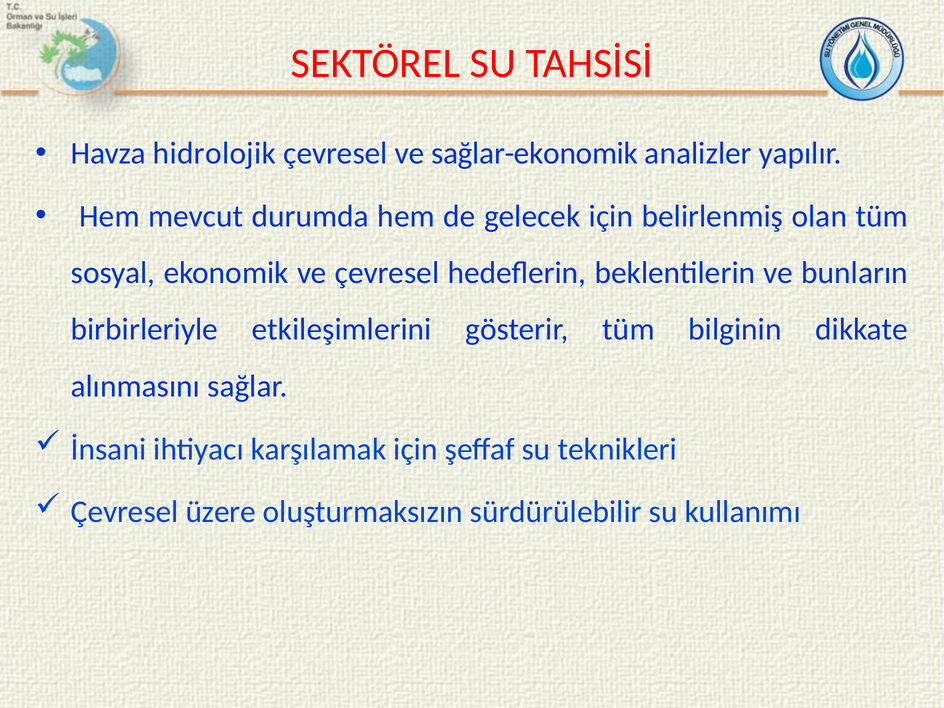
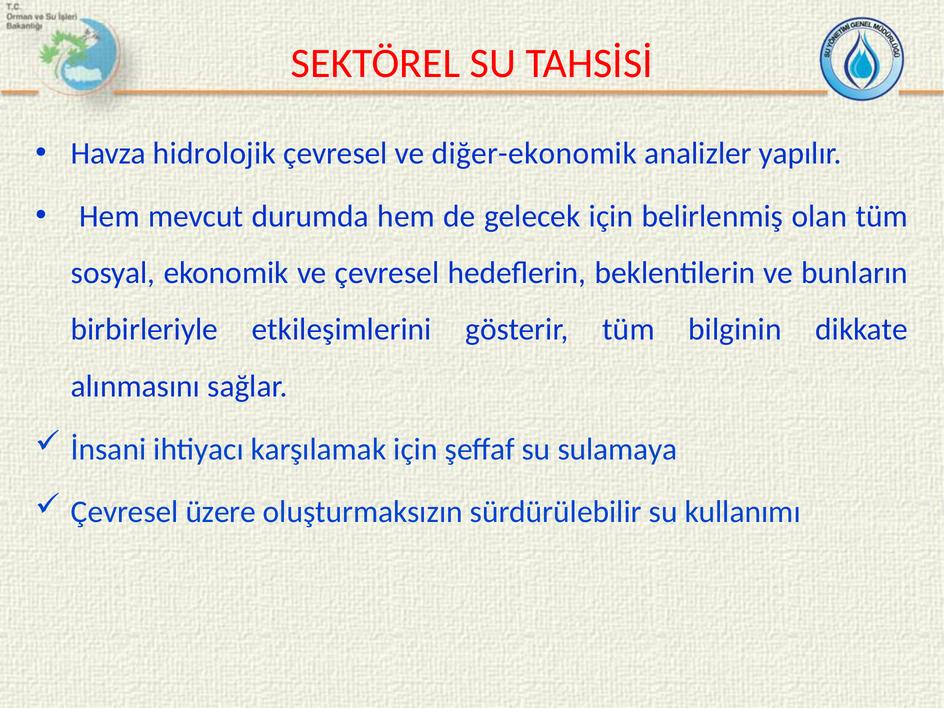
sağlar-ekonomik: sağlar-ekonomik -> diğer-ekonomik
teknikleri: teknikleri -> sulamaya
